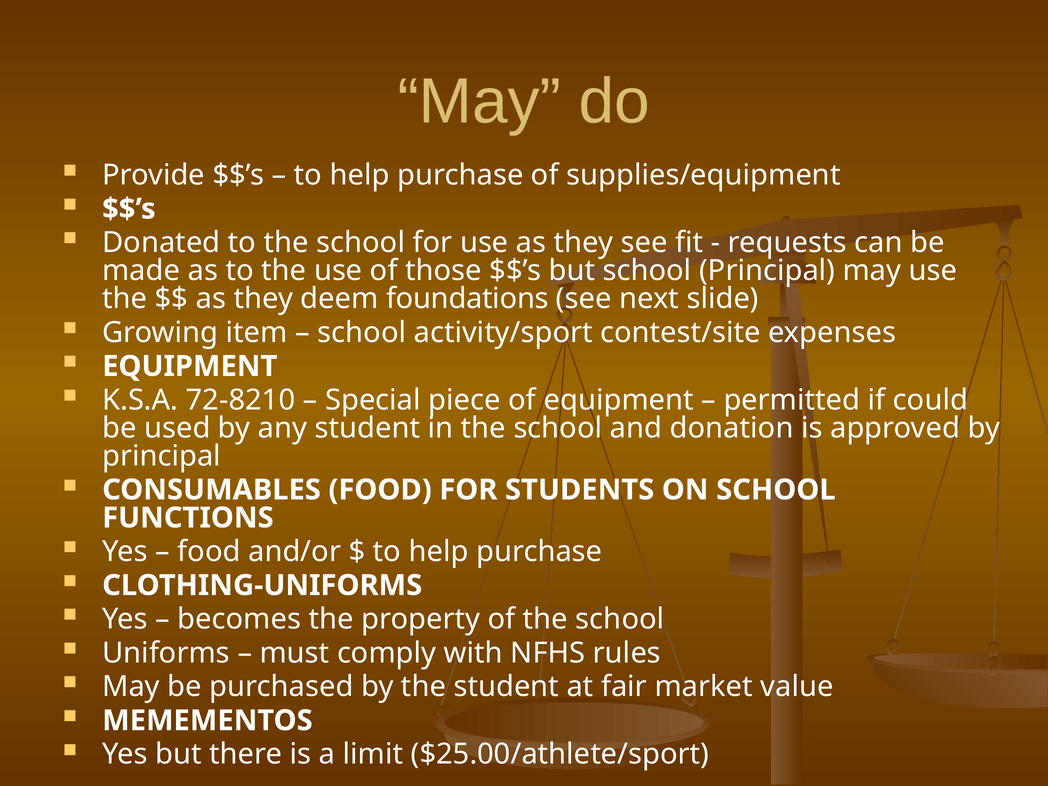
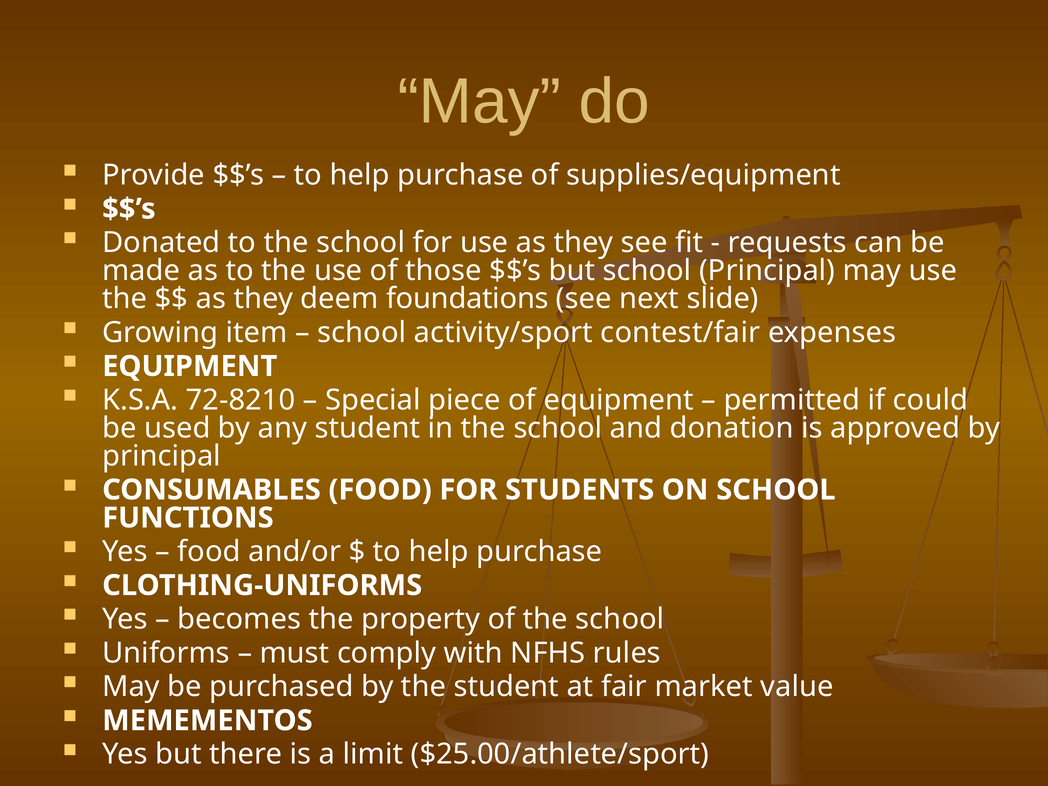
contest/site: contest/site -> contest/fair
